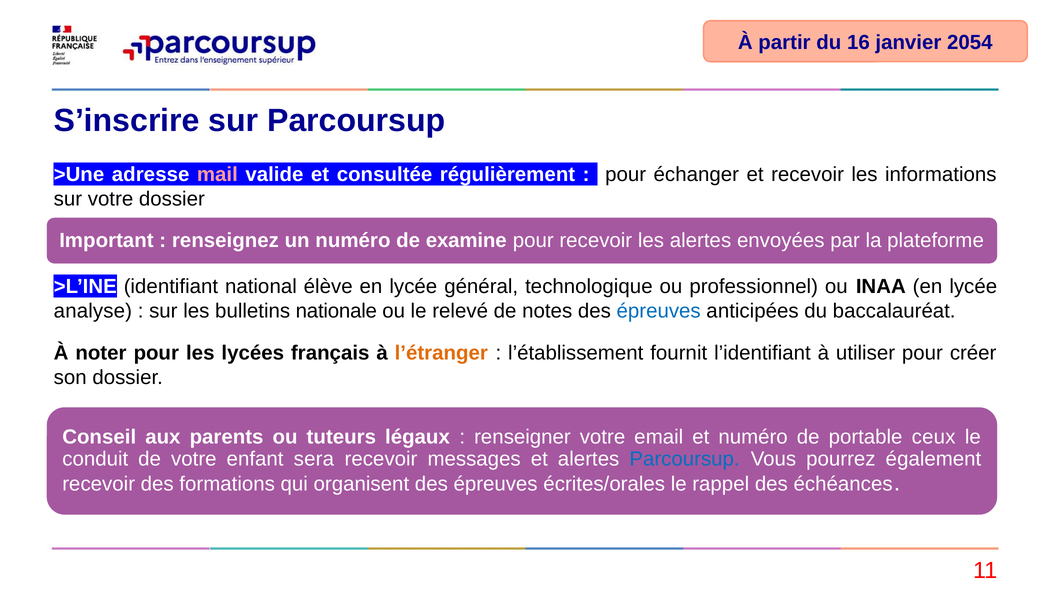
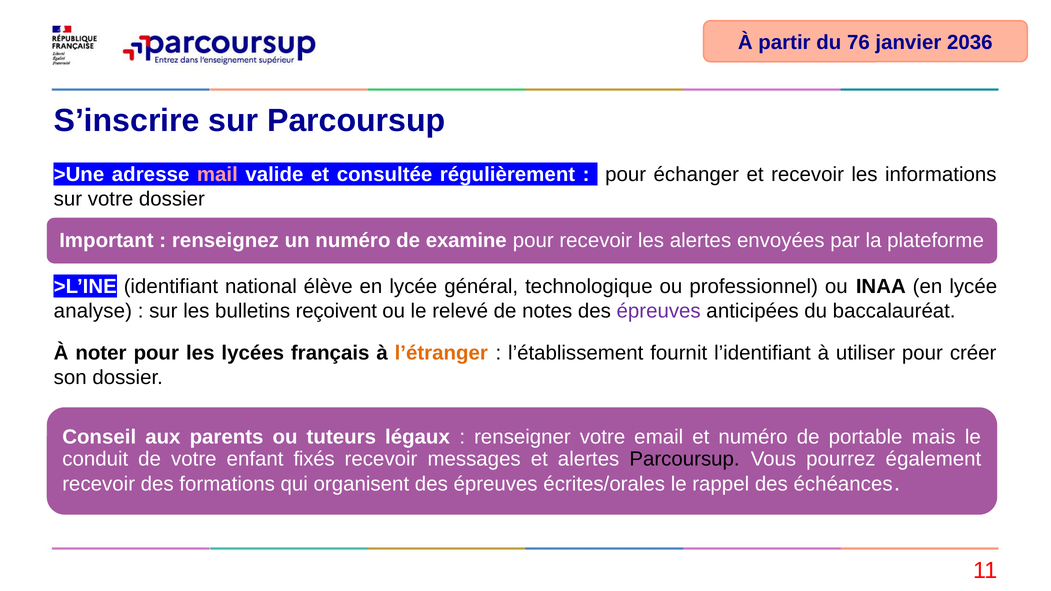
16: 16 -> 76
2054: 2054 -> 2036
nationale: nationale -> reçoivent
épreuves at (659, 311) colour: blue -> purple
ceux: ceux -> mais
sera: sera -> fixés
Parcoursup at (685, 459) colour: blue -> black
